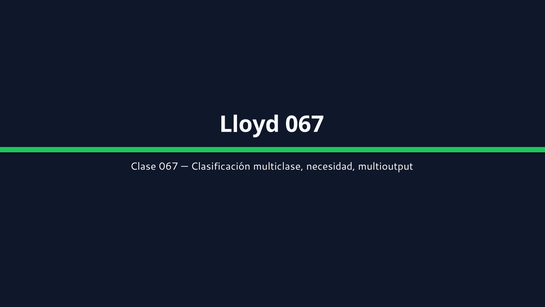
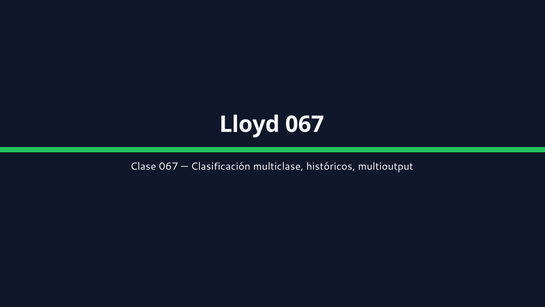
necesidad: necesidad -> históricos
